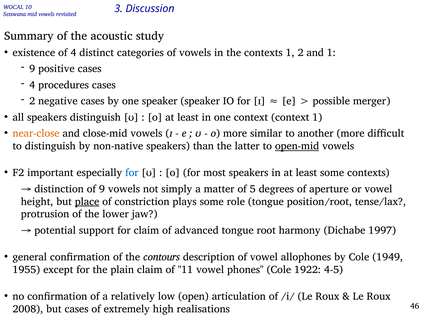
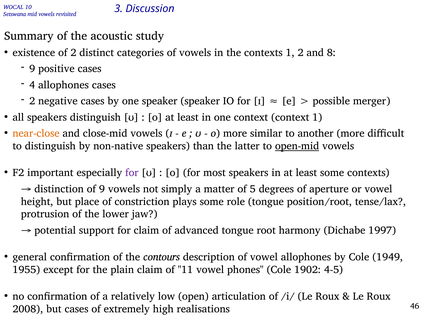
of 4: 4 -> 2
and 1: 1 -> 8
4 procedures: procedures -> allophones
for at (132, 173) colour: blue -> purple
place underline: present -> none
1922: 1922 -> 1902
